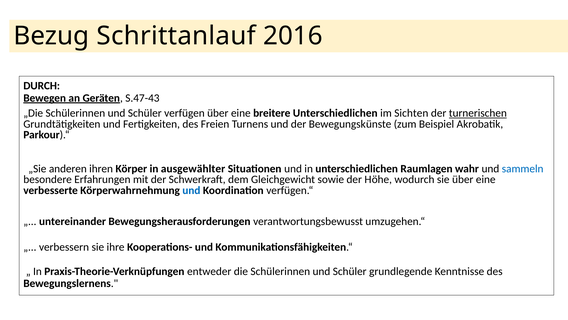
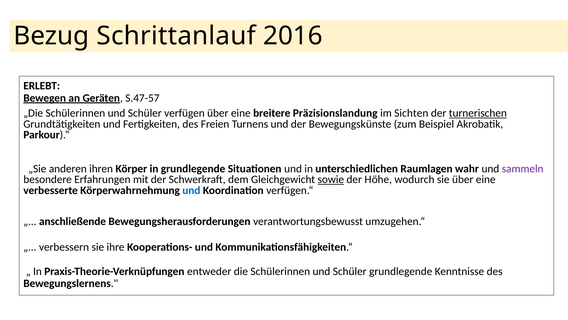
DURCH: DURCH -> ERLEBT
S.47-43: S.47-43 -> S.47-57
breitere Unterschiedlichen: Unterschiedlichen -> Präzisionslandung
in ausgewählter: ausgewählter -> grundlegende
sammeln colour: blue -> purple
sowie underline: none -> present
untereinander: untereinander -> anschließende
